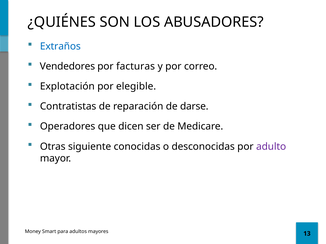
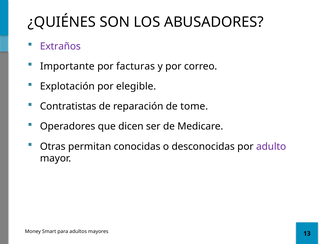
Extraños colour: blue -> purple
Vendedores: Vendedores -> Importante
darse: darse -> tome
siguiente: siguiente -> permitan
